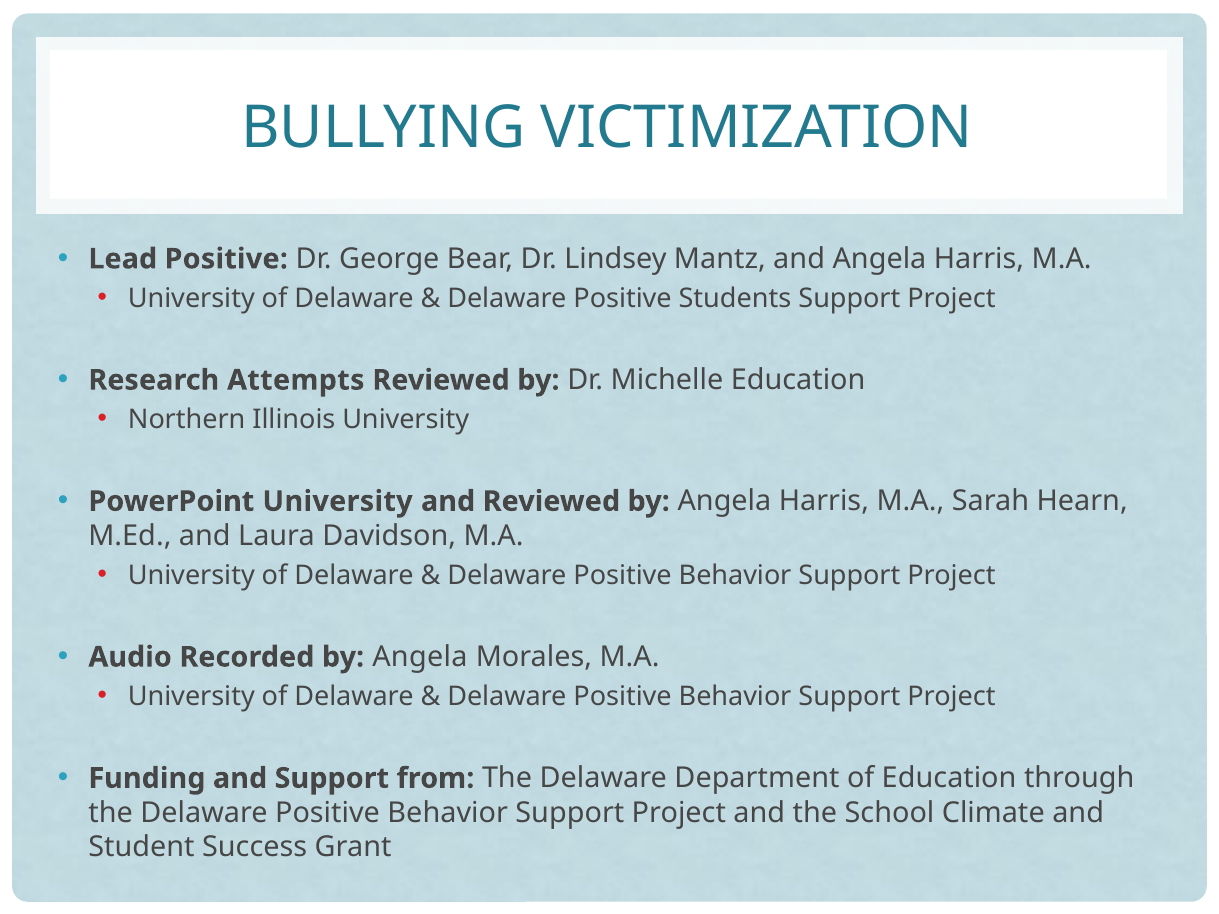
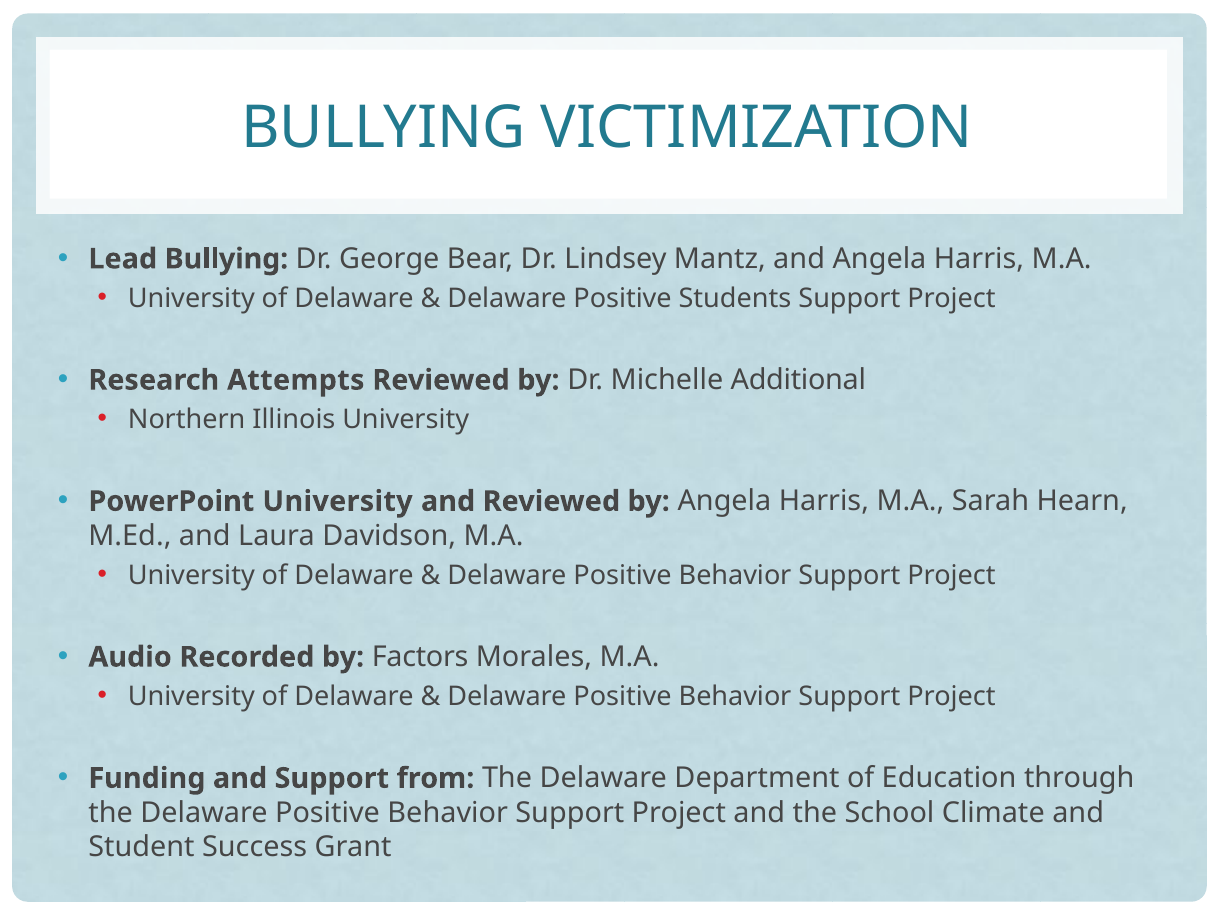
Lead Positive: Positive -> Bullying
Michelle Education: Education -> Additional
Recorded by Angela: Angela -> Factors
